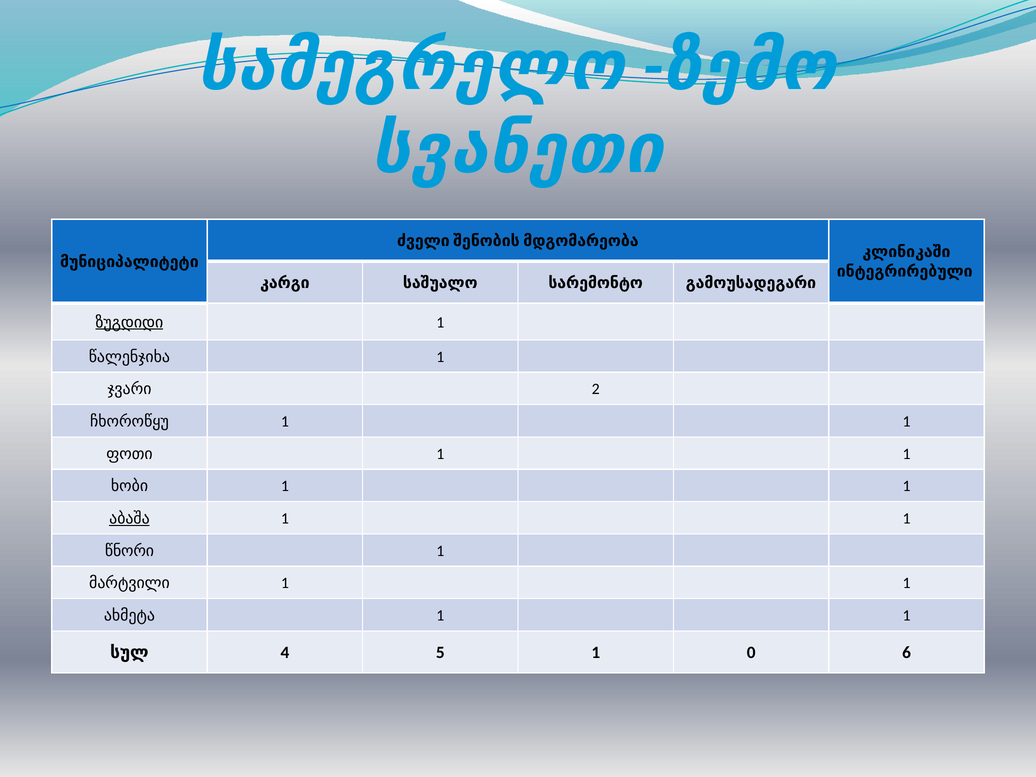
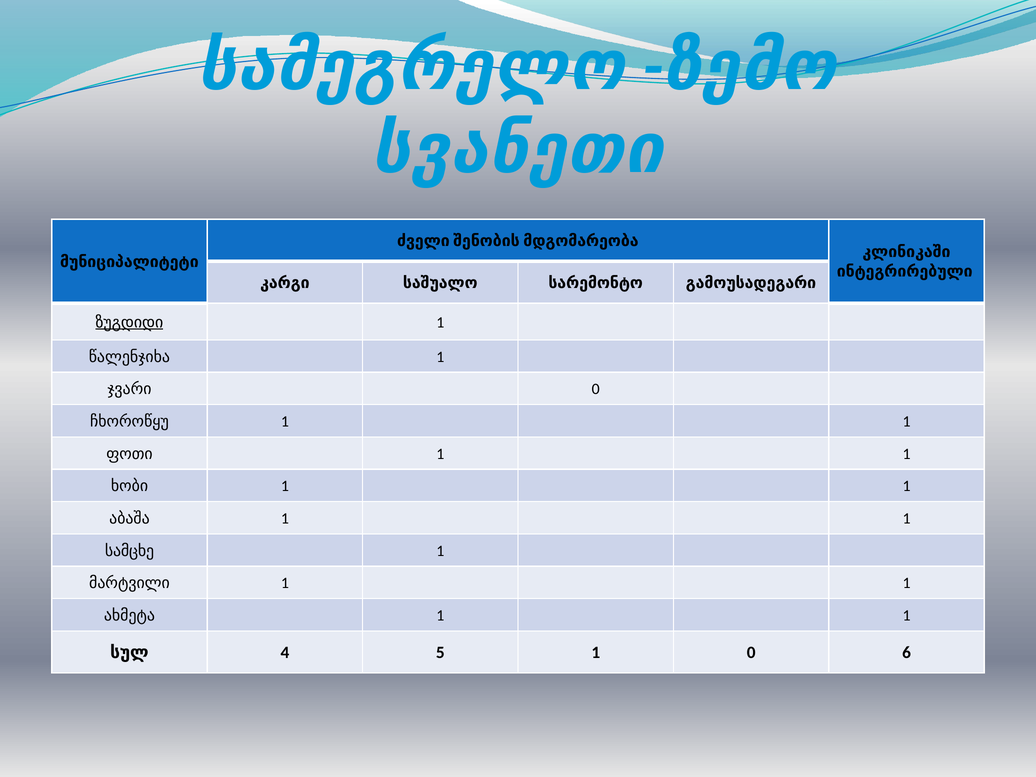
ჯვარი 2: 2 -> 0
აბაშა underline: present -> none
წნორი: წნორი -> სამცხე
